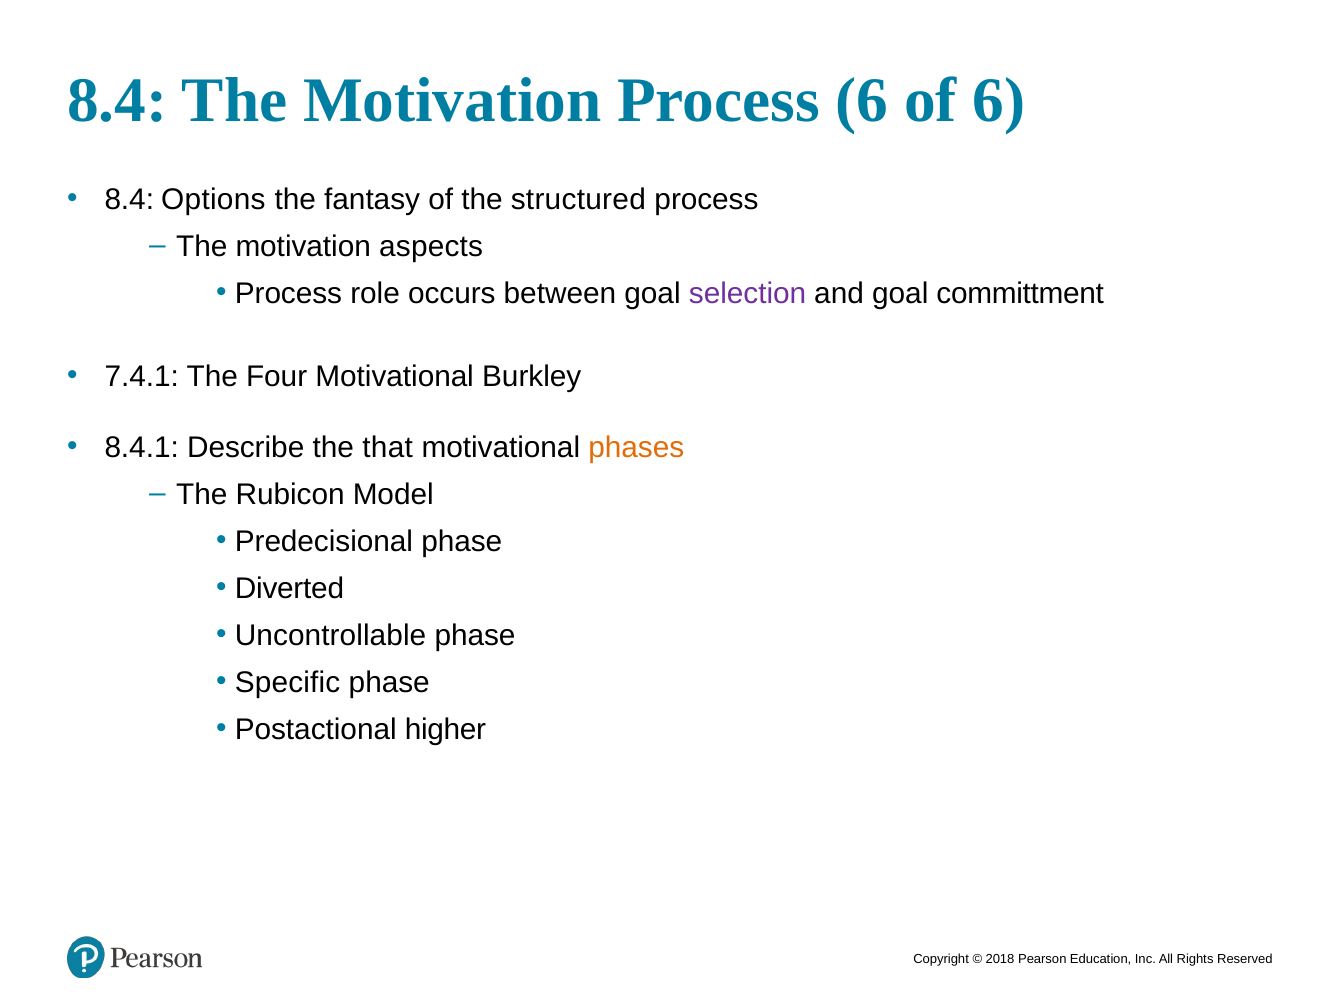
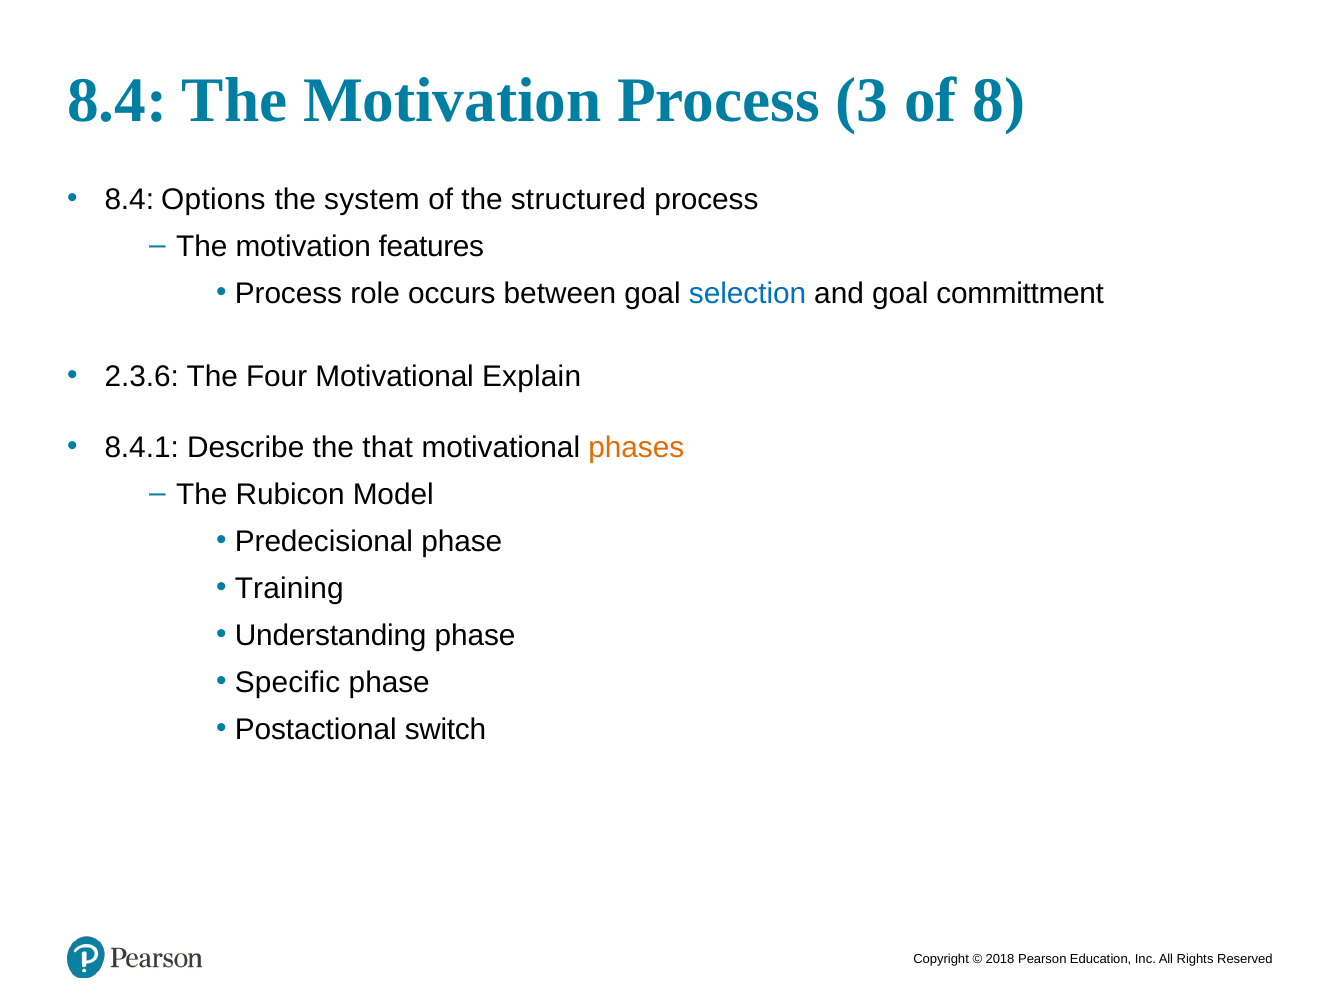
Process 6: 6 -> 3
of 6: 6 -> 8
fantasy: fantasy -> system
aspects: aspects -> features
selection colour: purple -> blue
7.4.1: 7.4.1 -> 2.3.6
Burkley: Burkley -> Explain
Diverted: Diverted -> Training
Uncontrollable: Uncontrollable -> Understanding
higher: higher -> switch
